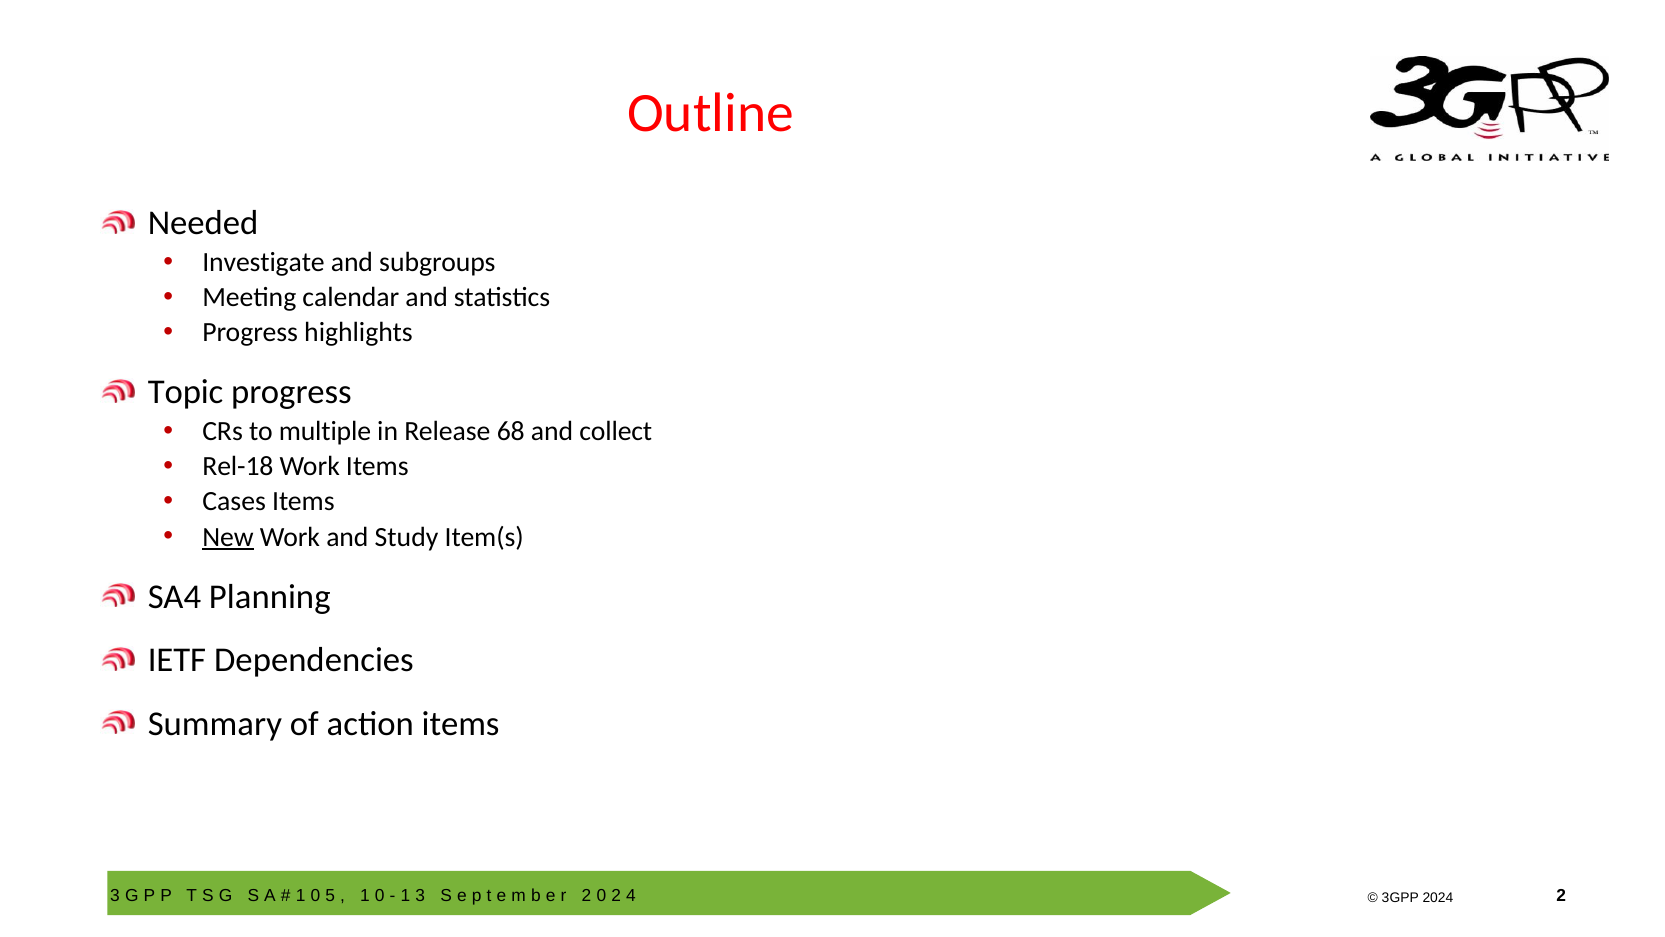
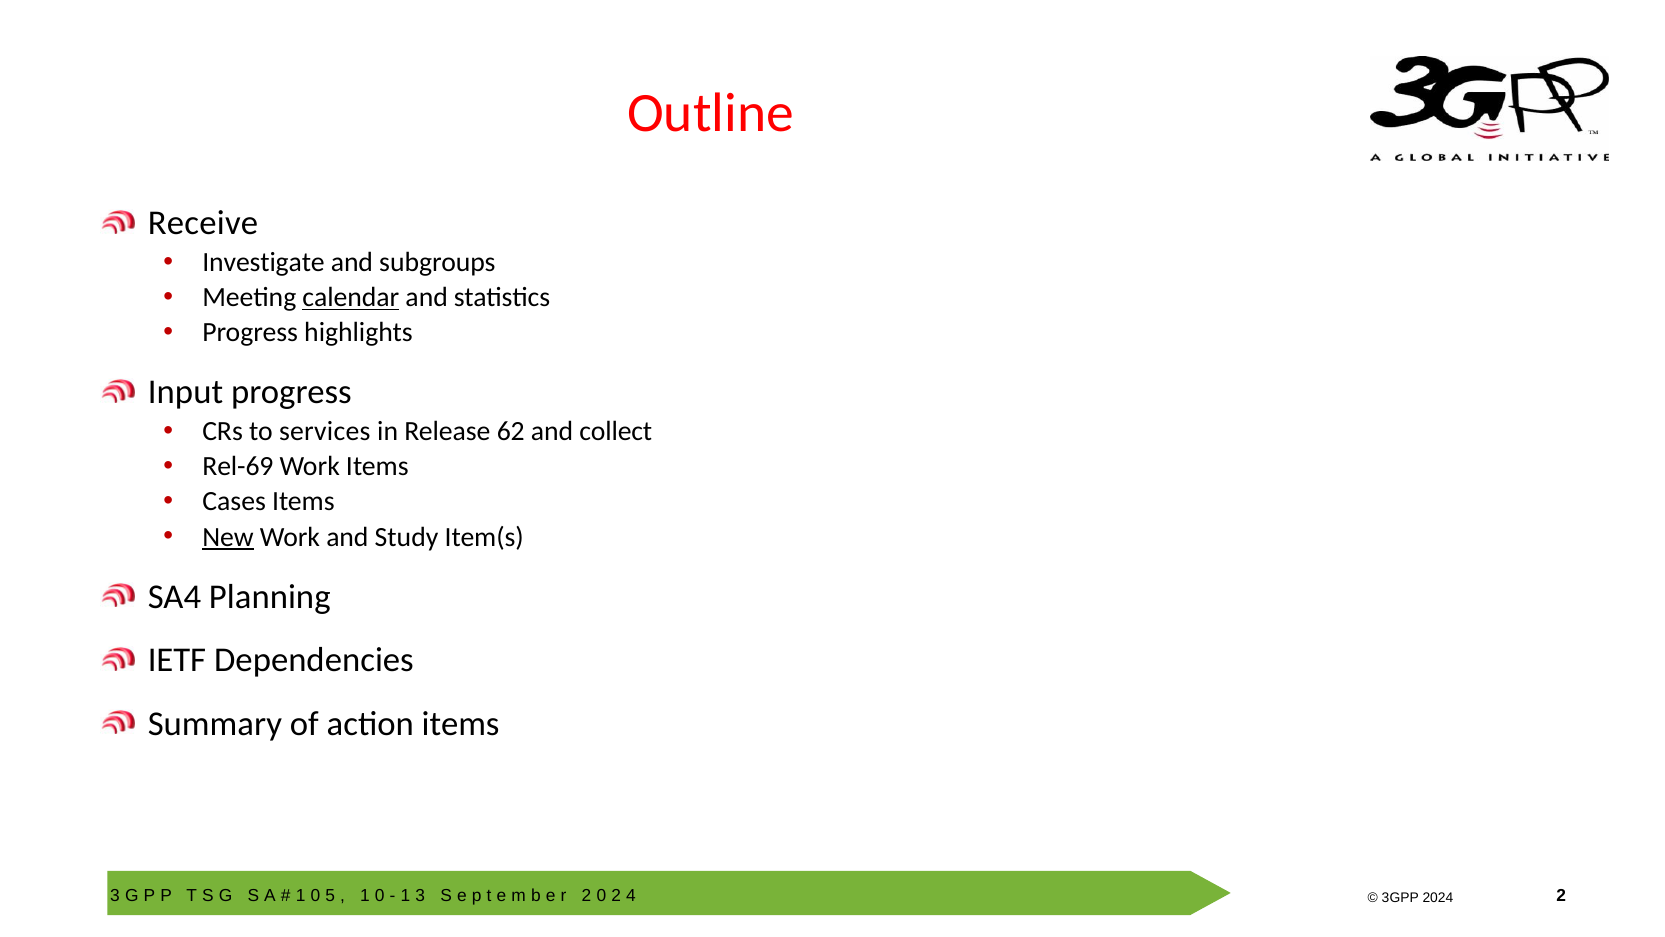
Needed: Needed -> Receive
calendar underline: none -> present
Topic: Topic -> Input
multiple: multiple -> services
68: 68 -> 62
Rel-18: Rel-18 -> Rel-69
